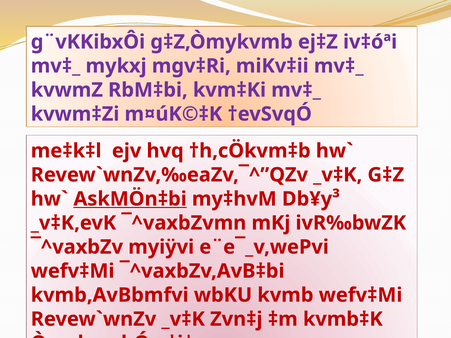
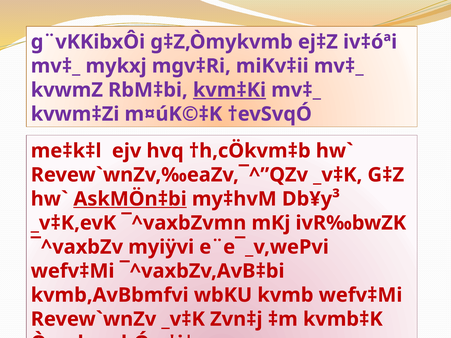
kvm‡Ki underline: none -> present
